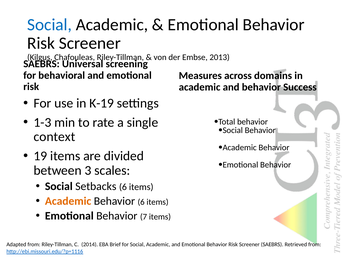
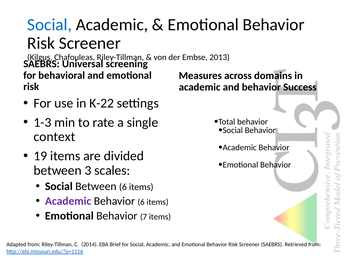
K-19: K-19 -> K-22
Social Setbacks: Setbacks -> Between
Academic at (68, 202) colour: orange -> purple
